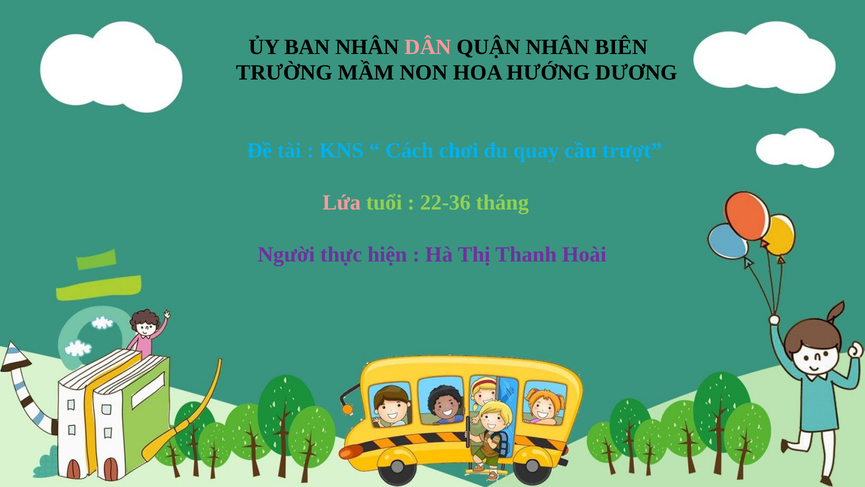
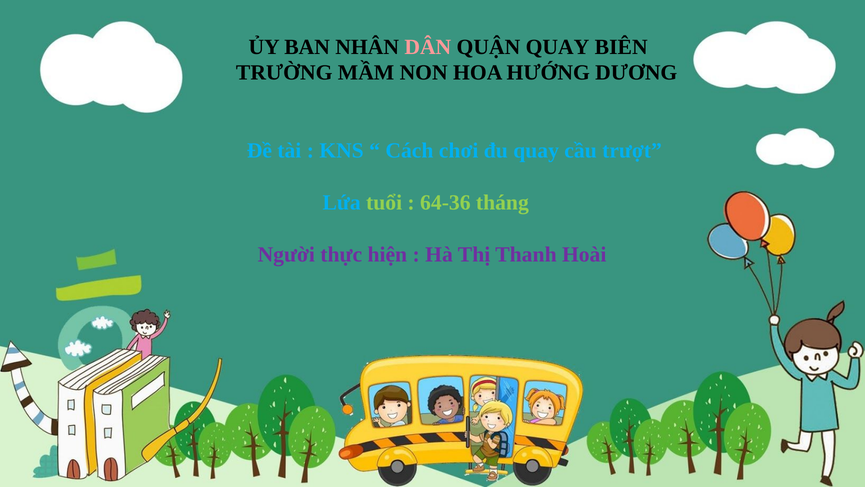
QUẬN NHÂN: NHÂN -> QUAY
Lứa colour: pink -> light blue
22-36: 22-36 -> 64-36
